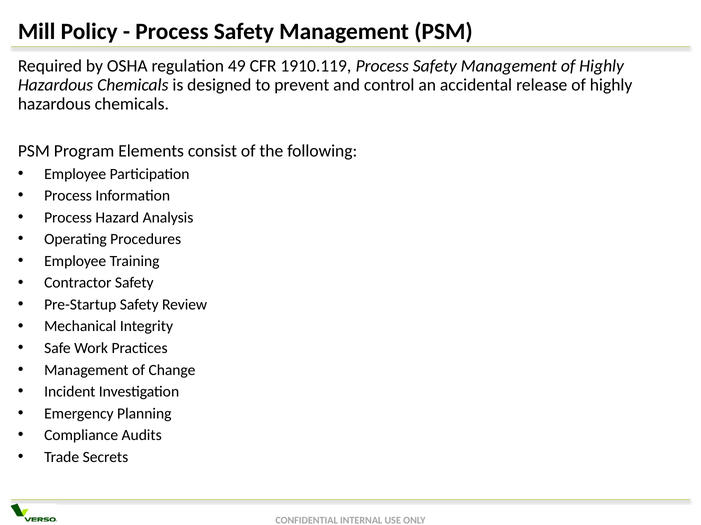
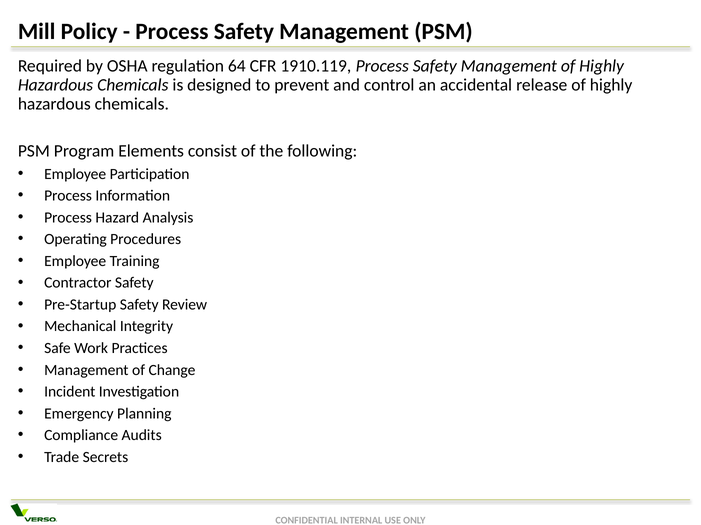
49: 49 -> 64
